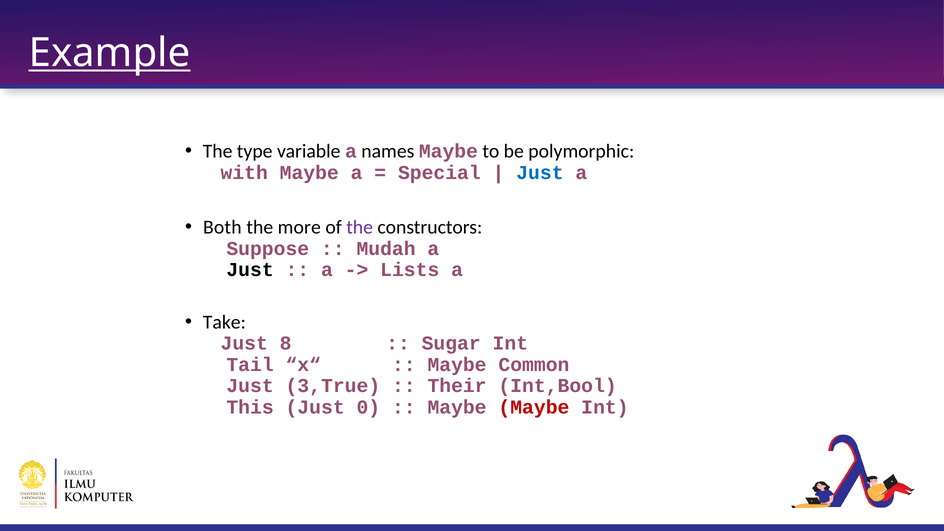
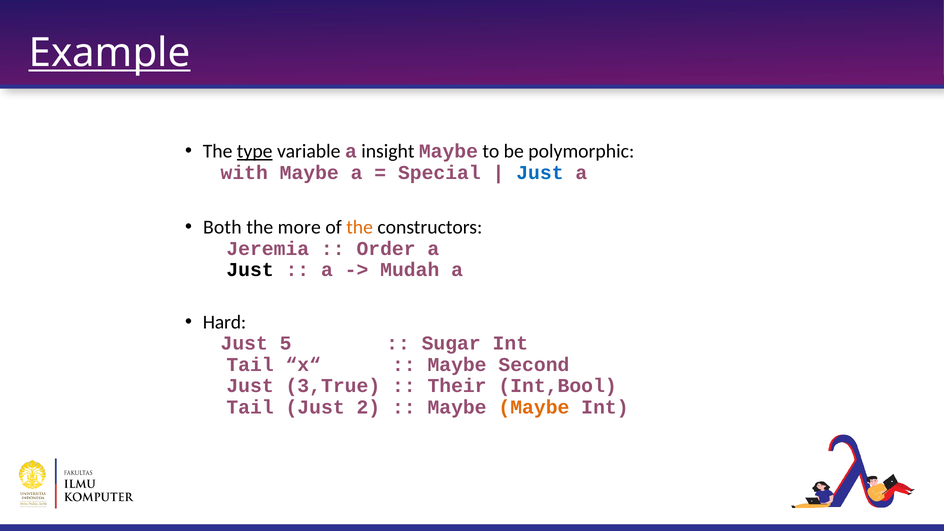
type underline: none -> present
names: names -> insight
the at (360, 227) colour: purple -> orange
Suppose: Suppose -> Jeremia
Mudah: Mudah -> Order
Lists: Lists -> Mudah
Take: Take -> Hard
8: 8 -> 5
Common: Common -> Second
This at (250, 407): This -> Tail
0: 0 -> 2
Maybe at (534, 407) colour: red -> orange
